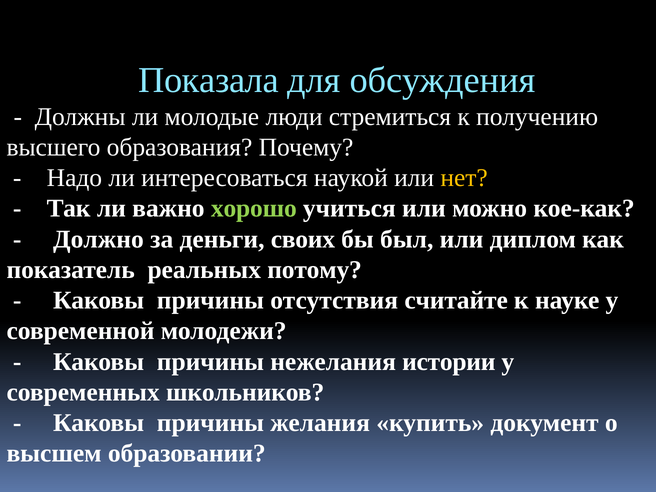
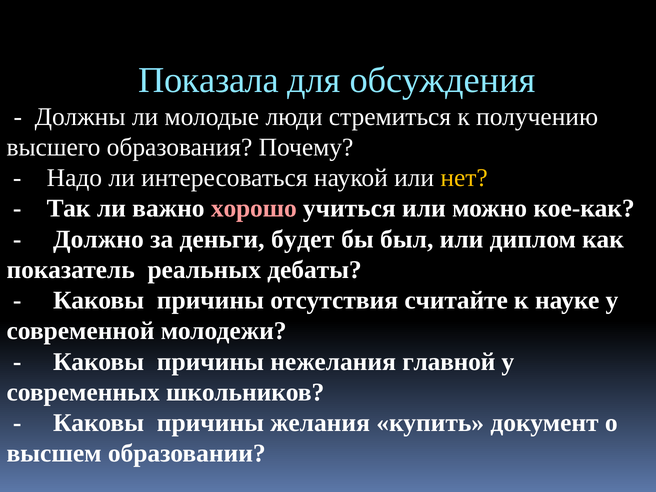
хорошо colour: light green -> pink
своих: своих -> будет
потому: потому -> дебаты
истории: истории -> главной
